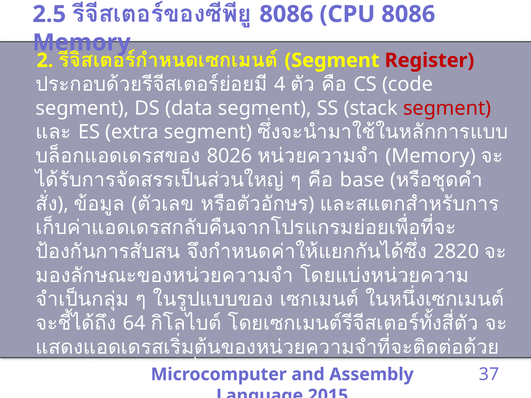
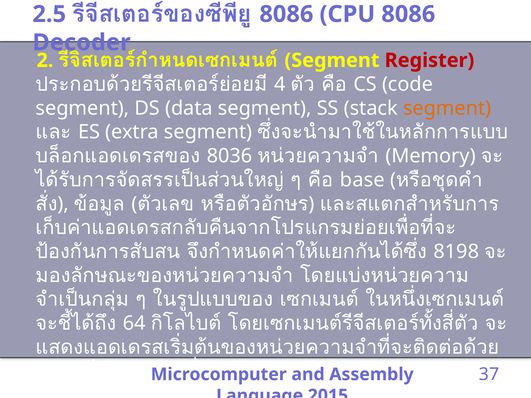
Memory at (82, 43): Memory -> Decoder
segment at (447, 108) colour: red -> orange
8026: 8026 -> 8036
2820: 2820 -> 8198
